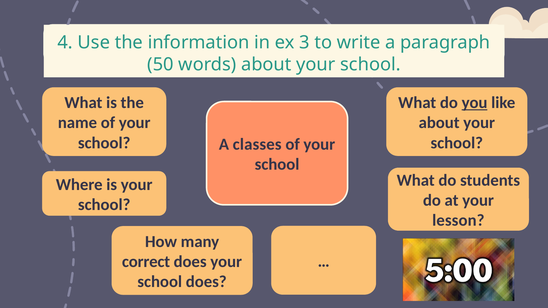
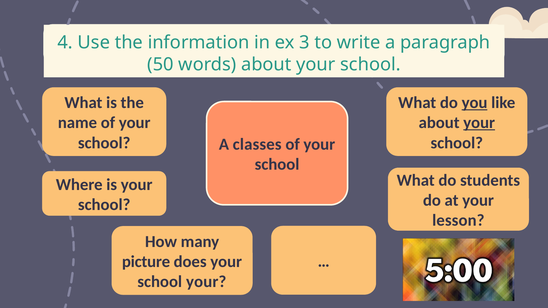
your at (479, 123) underline: none -> present
correct: correct -> picture
school does: does -> your
